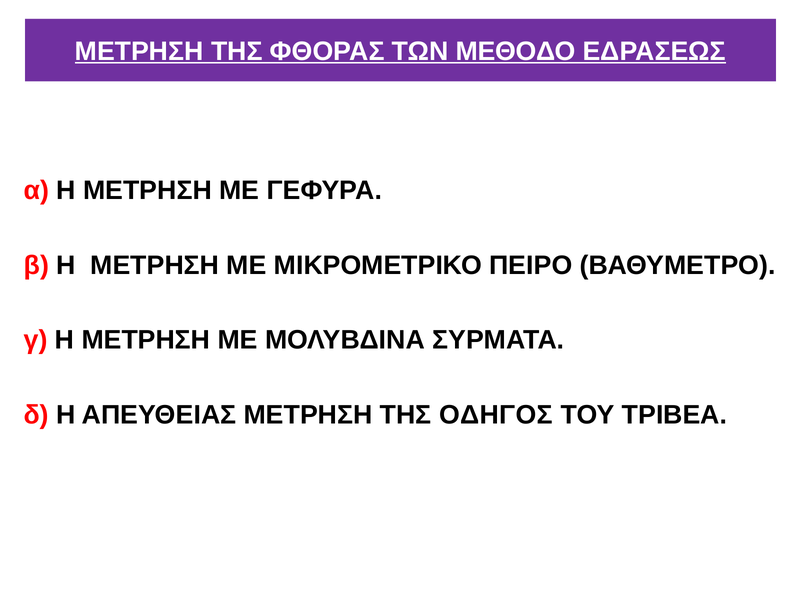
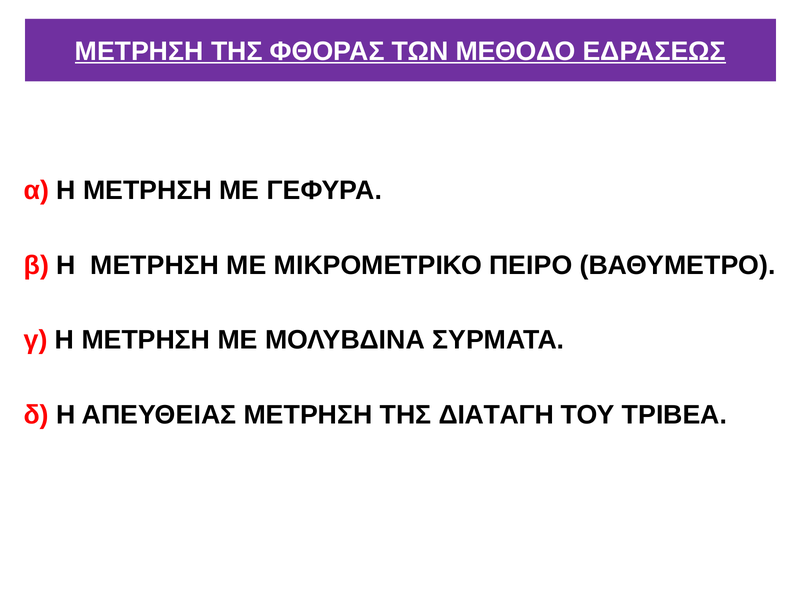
ΟΔΗΓΟΣ: ΟΔΗΓΟΣ -> ΔΙΑΤΑΓΗ
